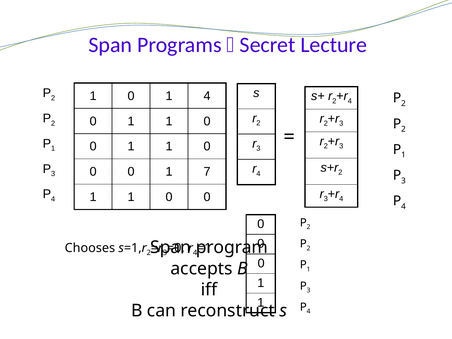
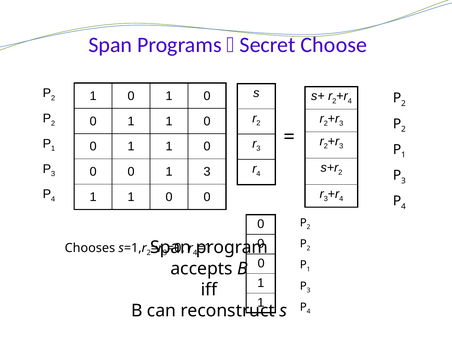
Lecture: Lecture -> Choose
0 1 4: 4 -> 0
1 7: 7 -> 3
